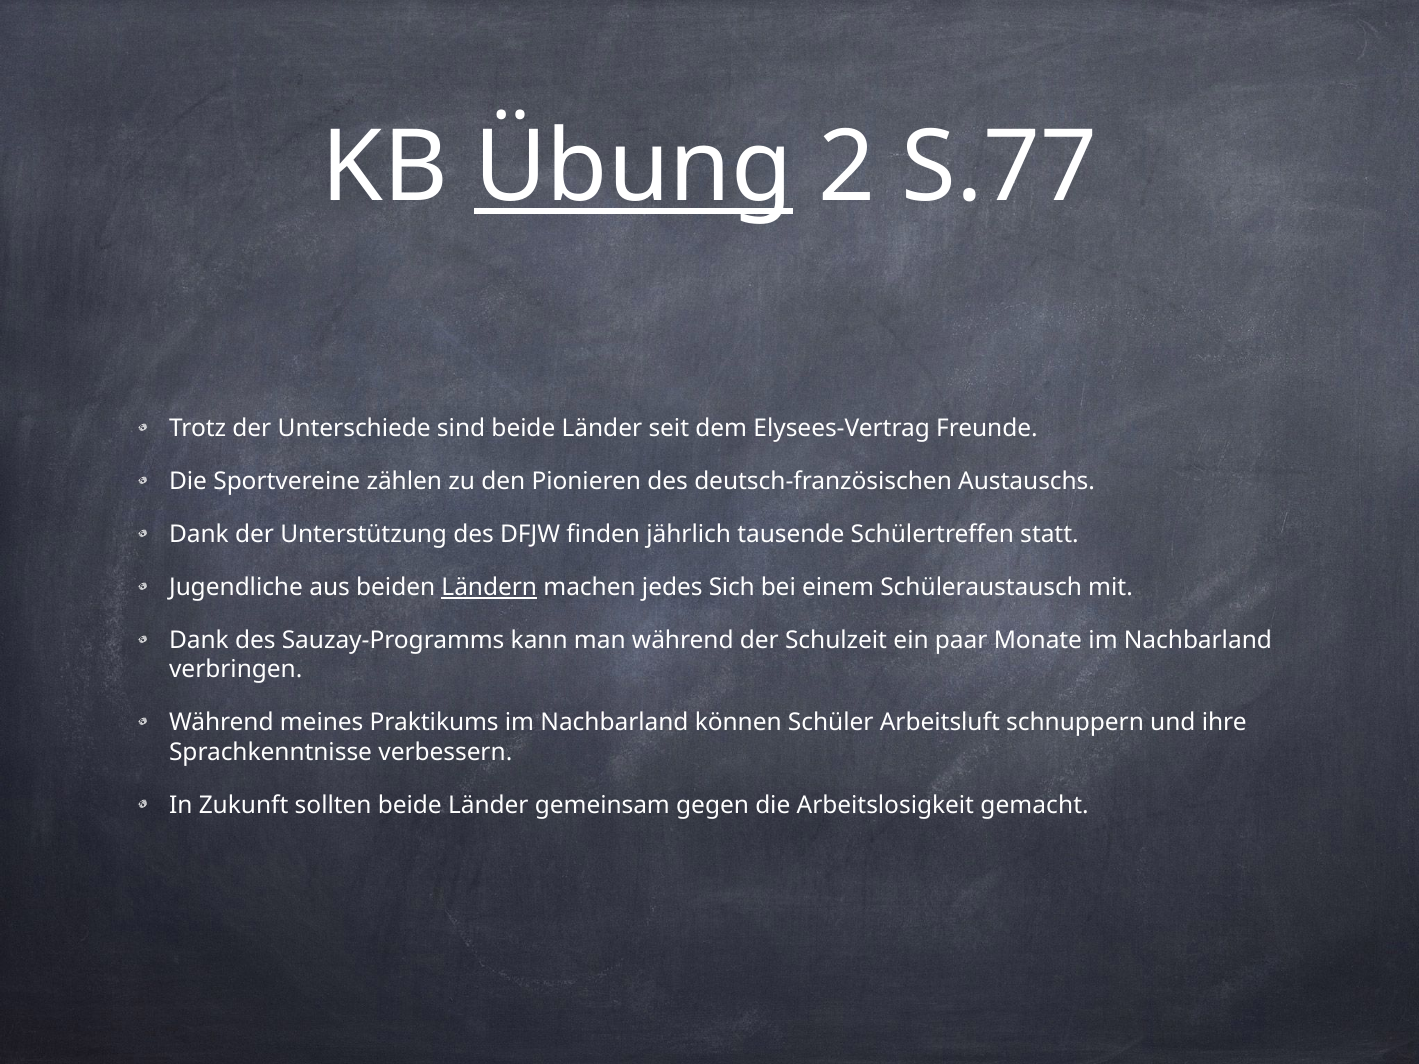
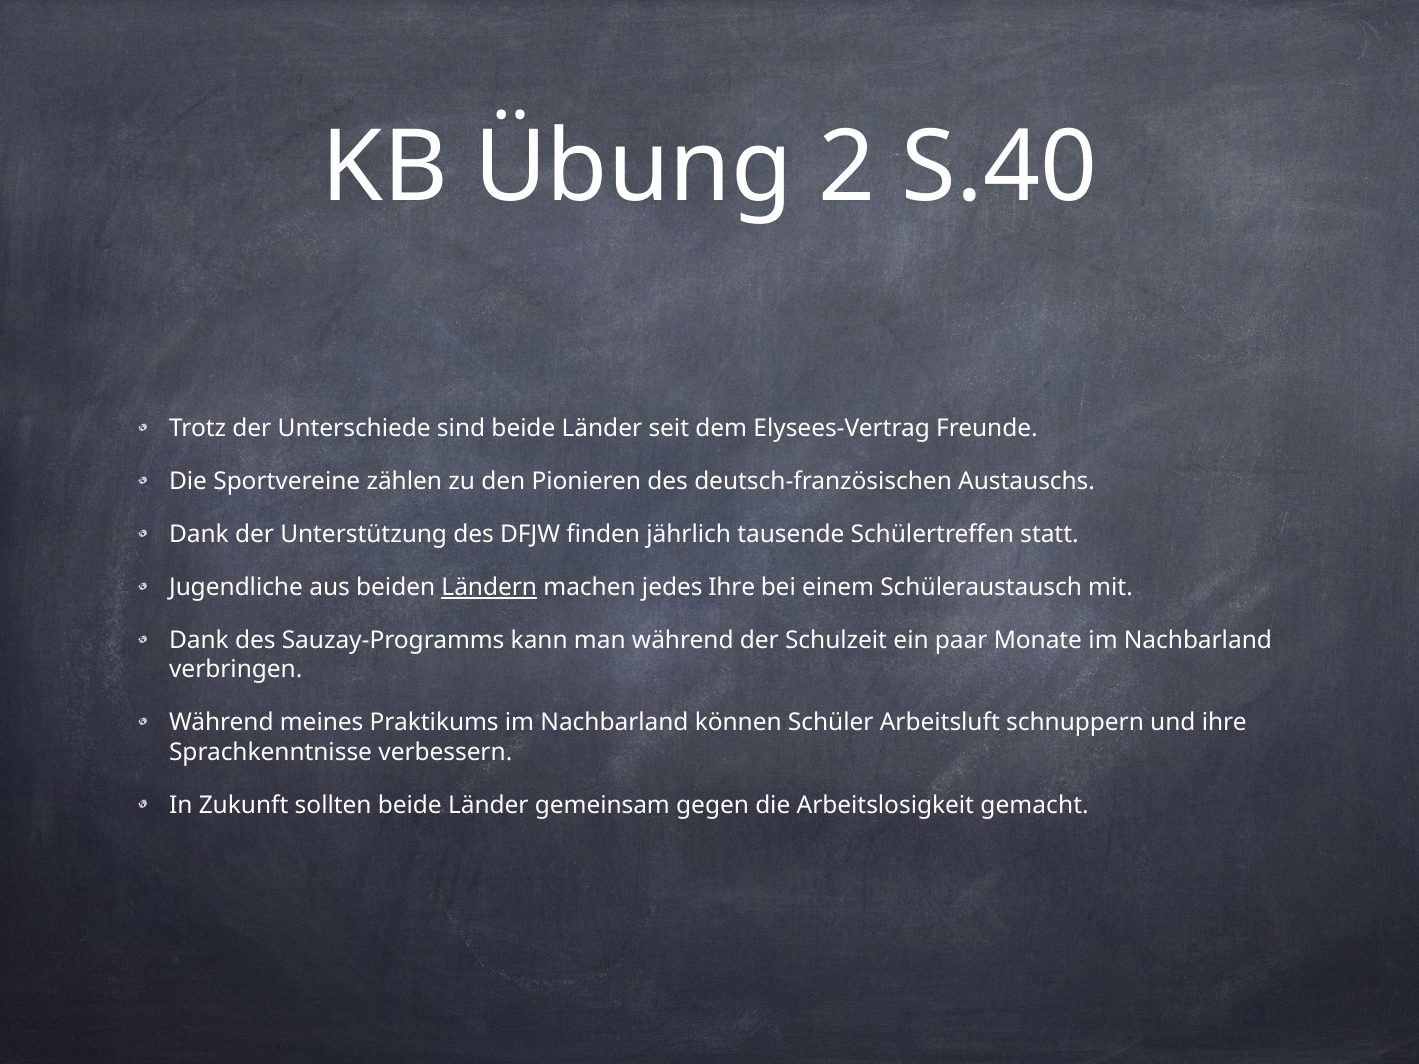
Übung underline: present -> none
S.77: S.77 -> S.40
jedes Sich: Sich -> Ihre
